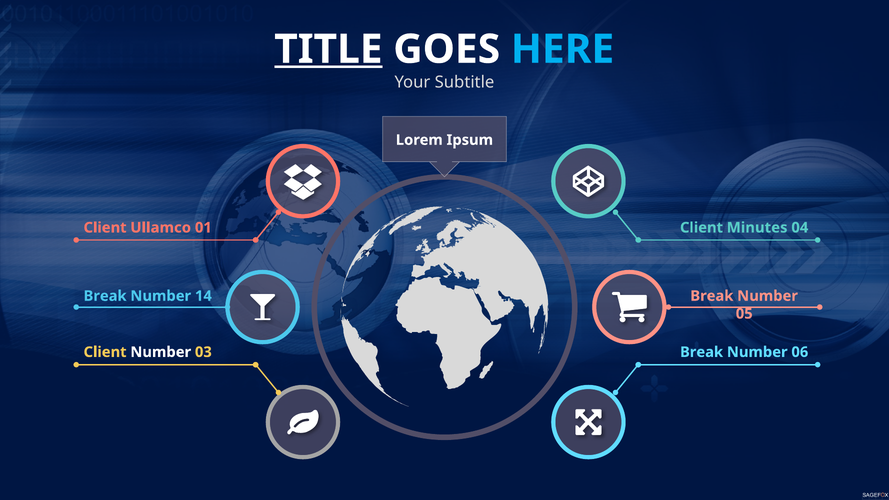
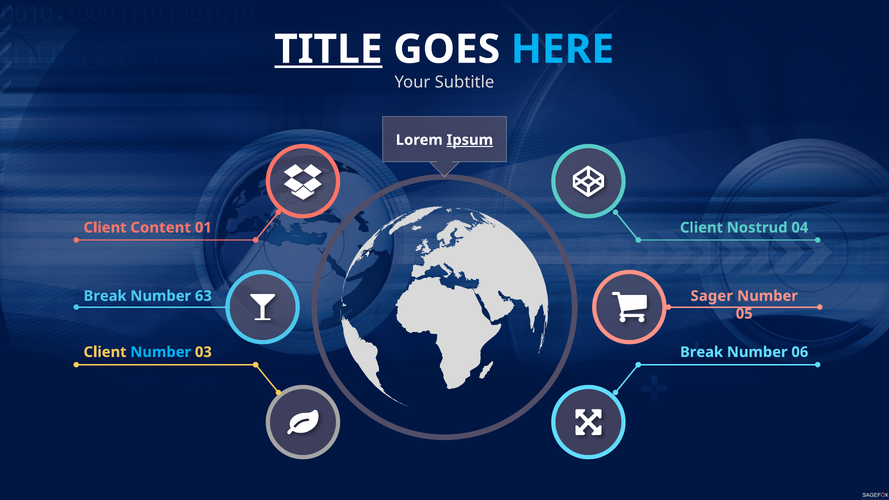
Ipsum underline: none -> present
Ullamco: Ullamco -> Content
Minutes: Minutes -> Nostrud
Break at (712, 296): Break -> Sager
14: 14 -> 63
Number at (161, 352) colour: white -> light blue
